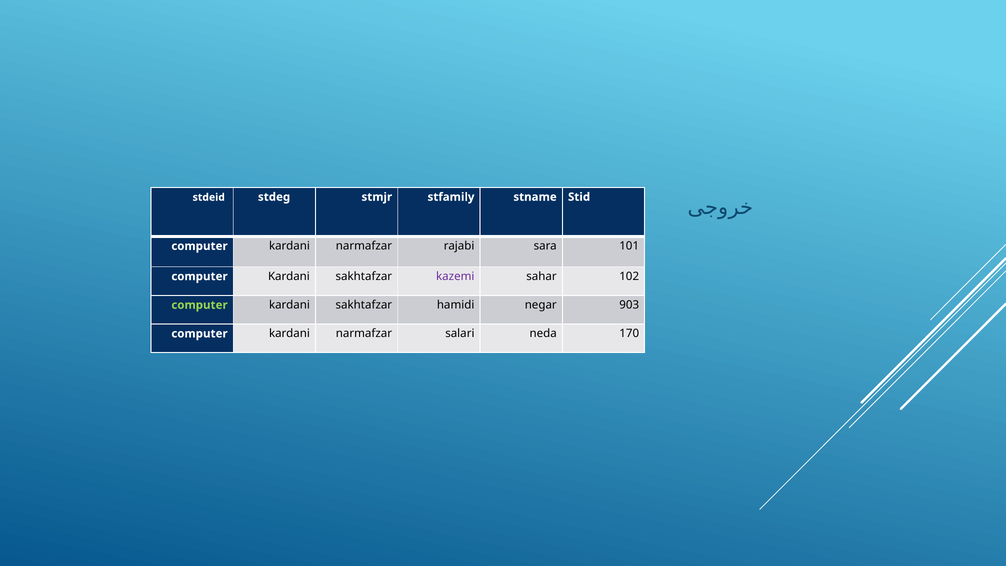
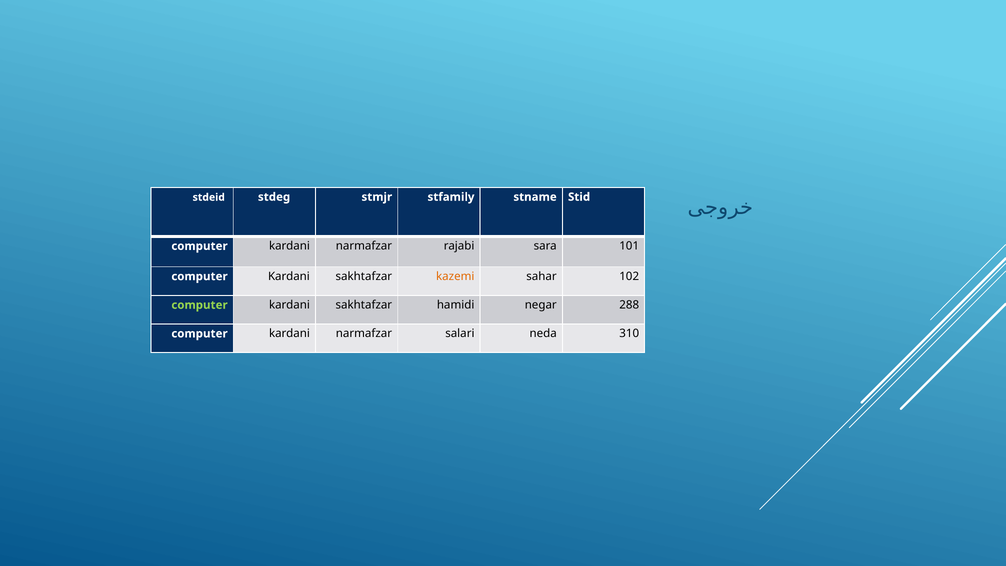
kazemi colour: purple -> orange
903: 903 -> 288
170: 170 -> 310
